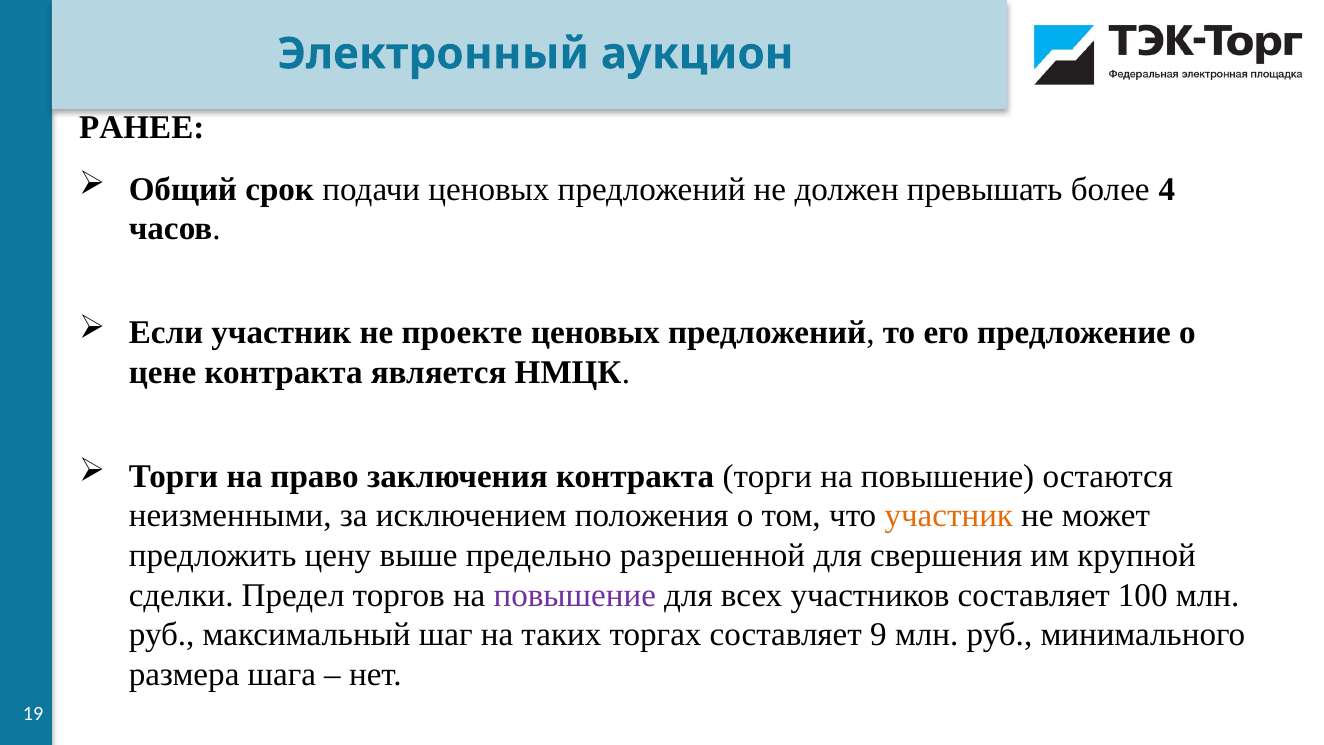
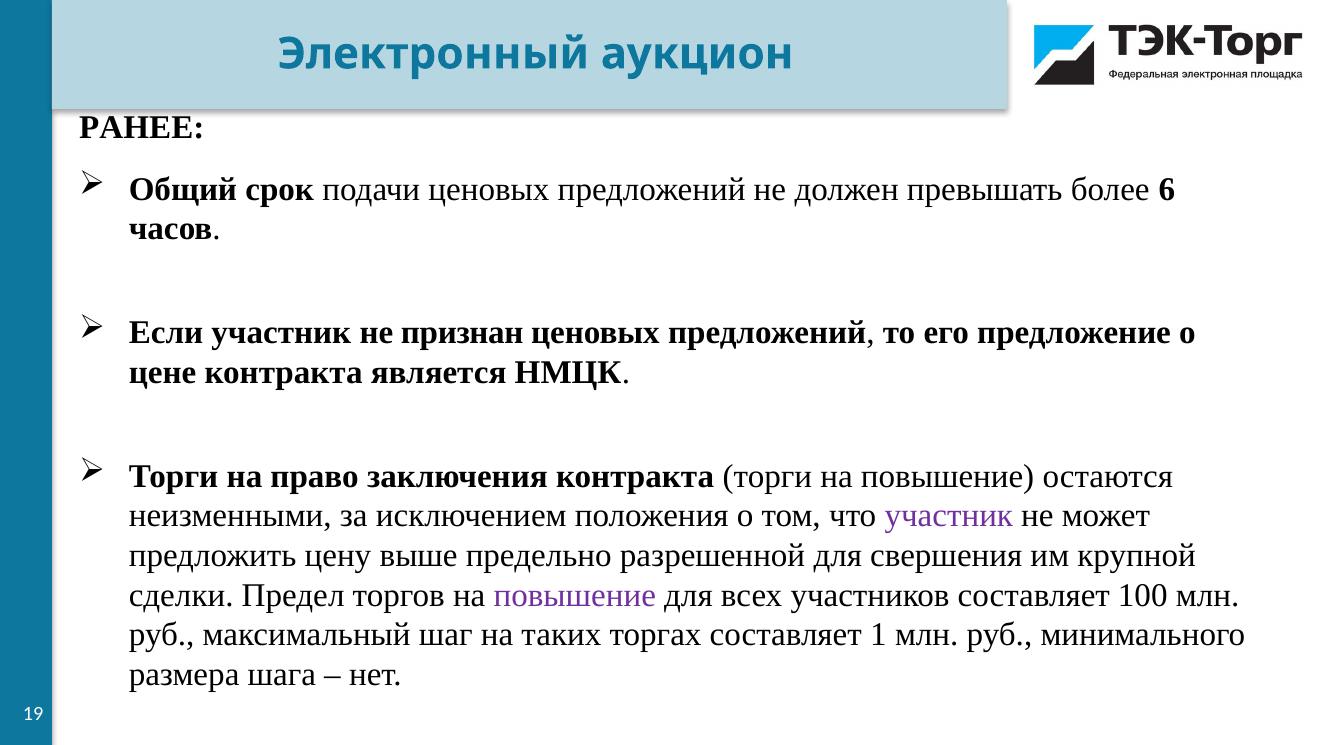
4: 4 -> 6
проекте: проекте -> признан
участник at (949, 516) colour: orange -> purple
9: 9 -> 1
